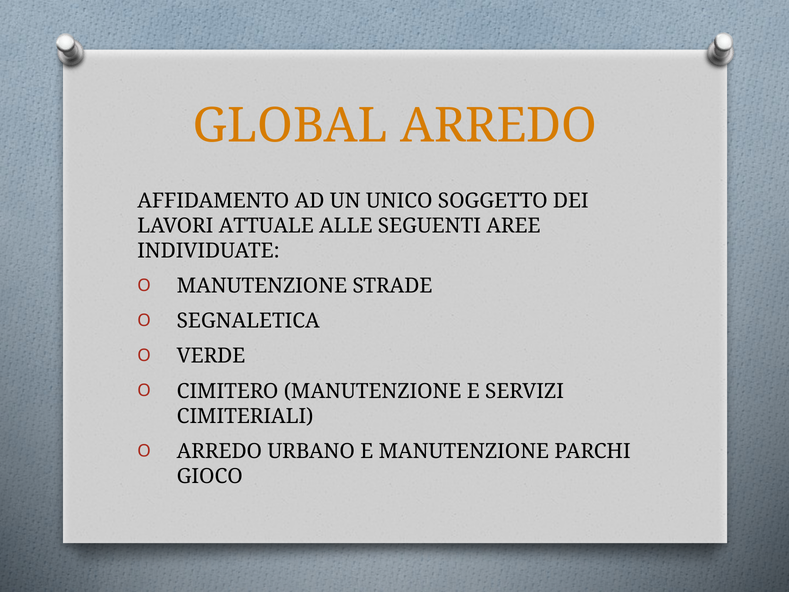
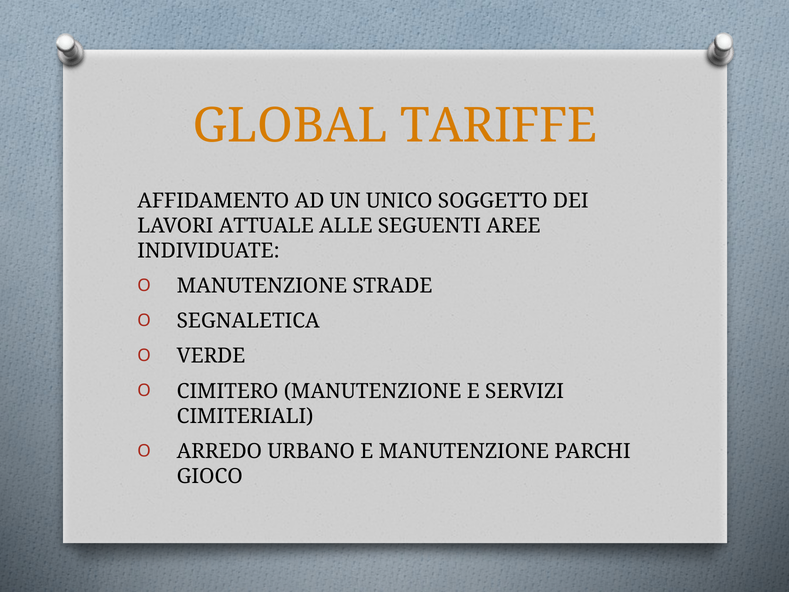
GLOBAL ARREDO: ARREDO -> TARIFFE
